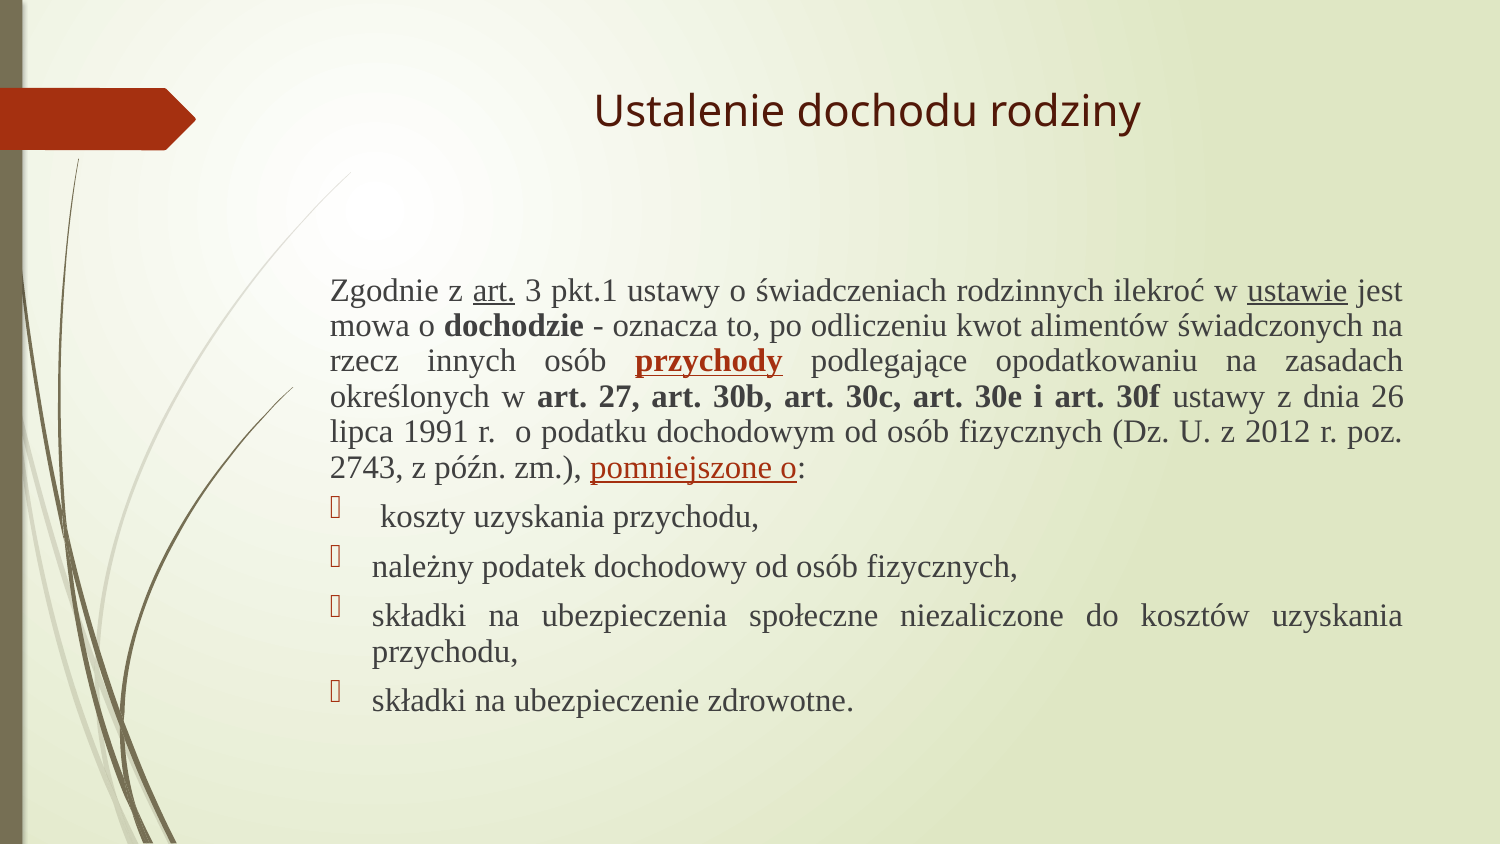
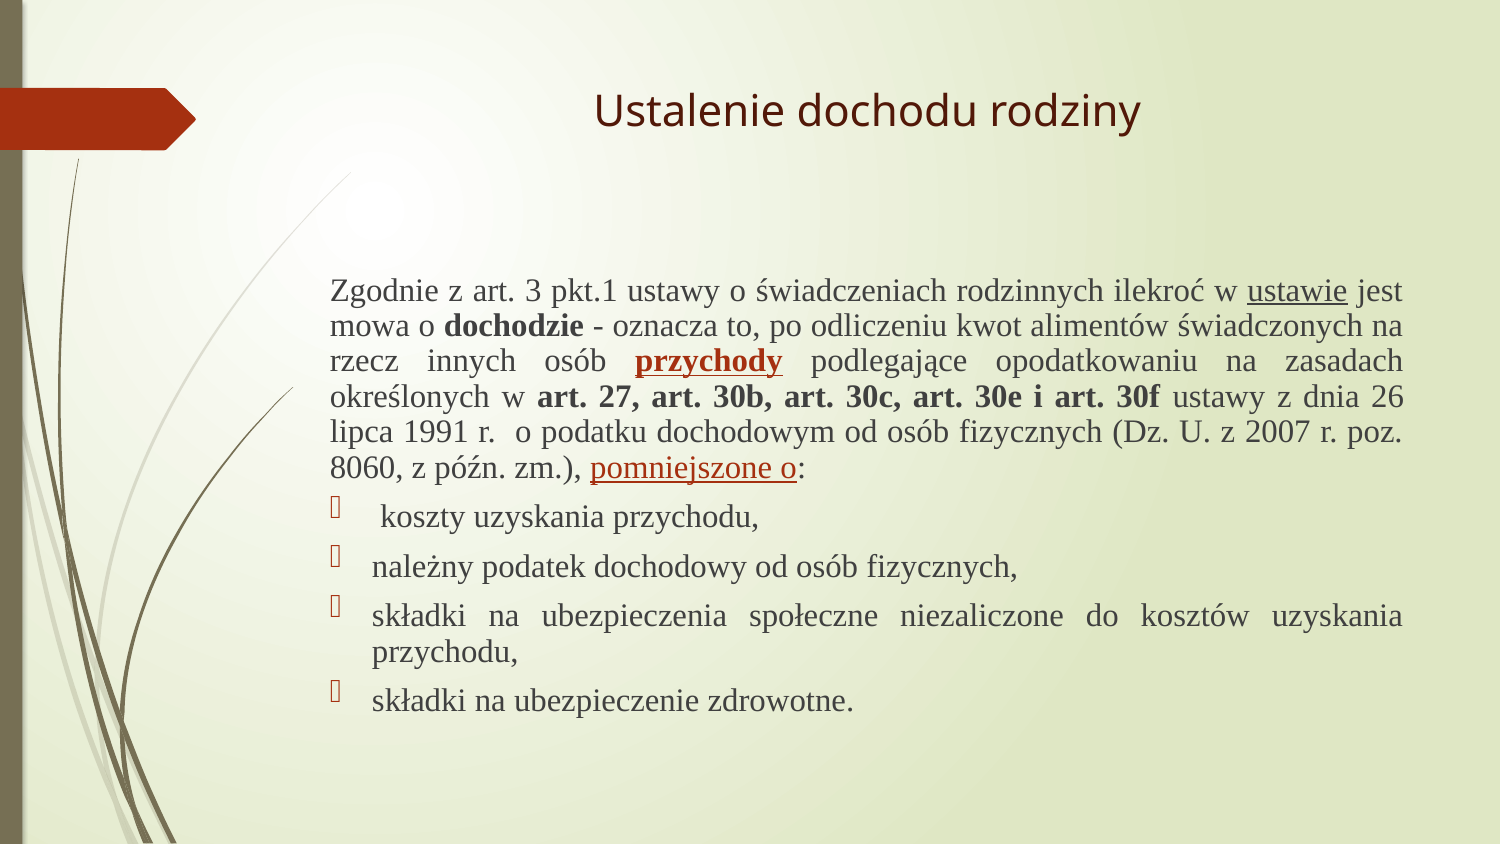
art at (494, 290) underline: present -> none
2012: 2012 -> 2007
2743: 2743 -> 8060
